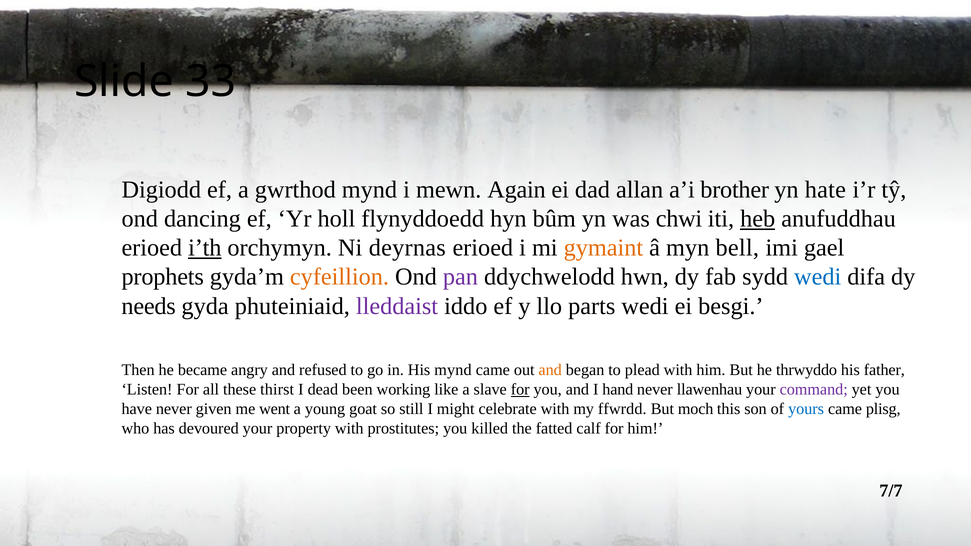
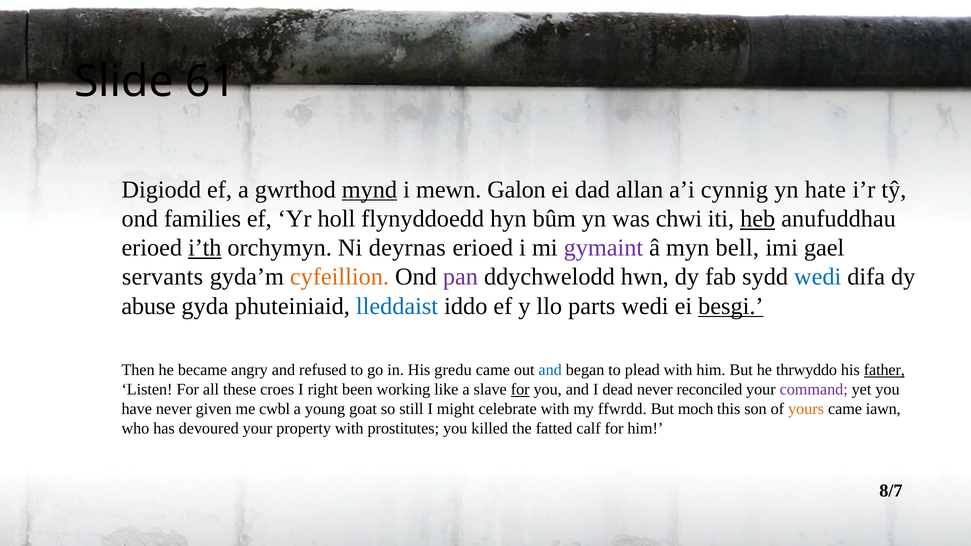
33: 33 -> 61
mynd at (369, 190) underline: none -> present
Again: Again -> Galon
brother: brother -> cynnig
dancing: dancing -> families
gymaint colour: orange -> purple
prophets: prophets -> servants
needs: needs -> abuse
lleddaist colour: purple -> blue
besgi underline: none -> present
His mynd: mynd -> gredu
and at (550, 370) colour: orange -> blue
father underline: none -> present
thirst: thirst -> croes
dead: dead -> right
hand: hand -> dead
llawenhau: llawenhau -> reconciled
went: went -> cwbl
yours colour: blue -> orange
plisg: plisg -> iawn
7/7: 7/7 -> 8/7
